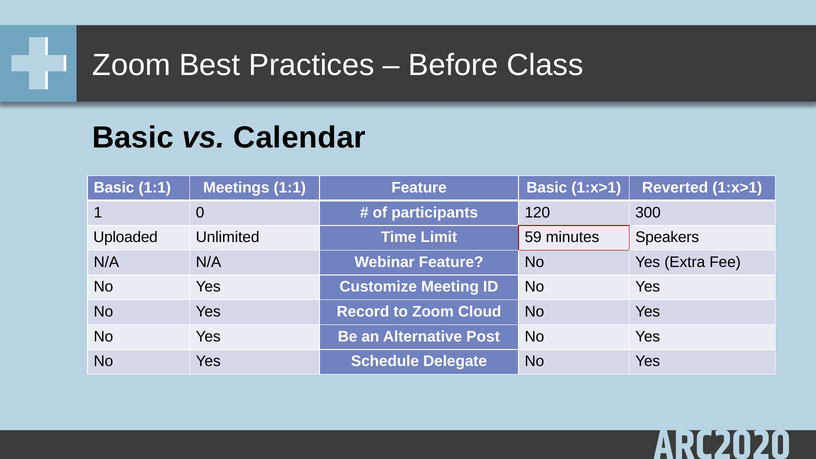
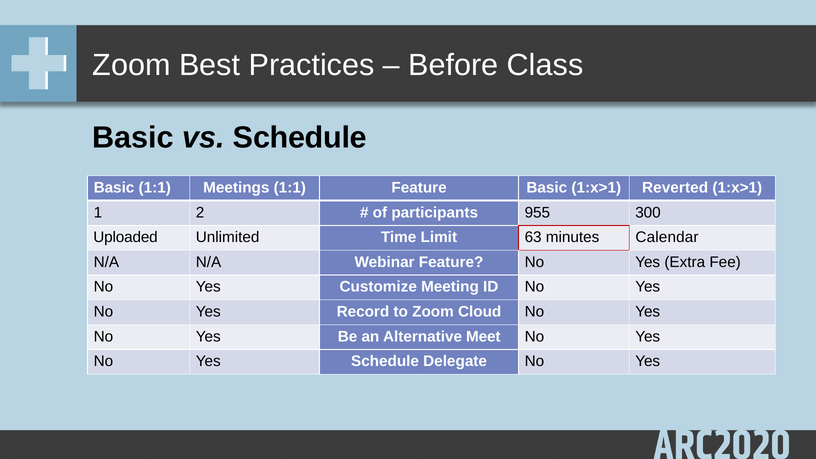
vs Calendar: Calendar -> Schedule
0: 0 -> 2
120: 120 -> 955
59: 59 -> 63
Speakers: Speakers -> Calendar
Post: Post -> Meet
